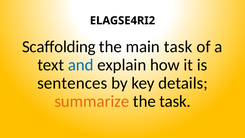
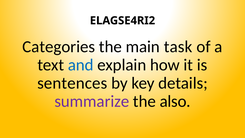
Scaffolding: Scaffolding -> Categories
summarize colour: orange -> purple
the task: task -> also
